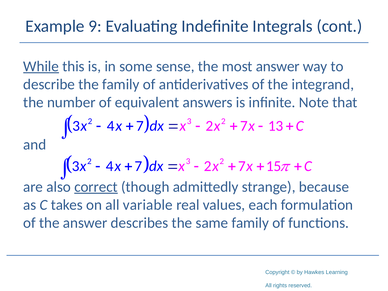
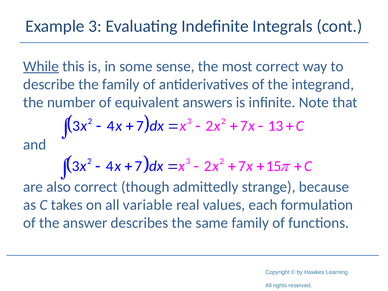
Example 9: 9 -> 3
most answer: answer -> correct
correct at (96, 187) underline: present -> none
